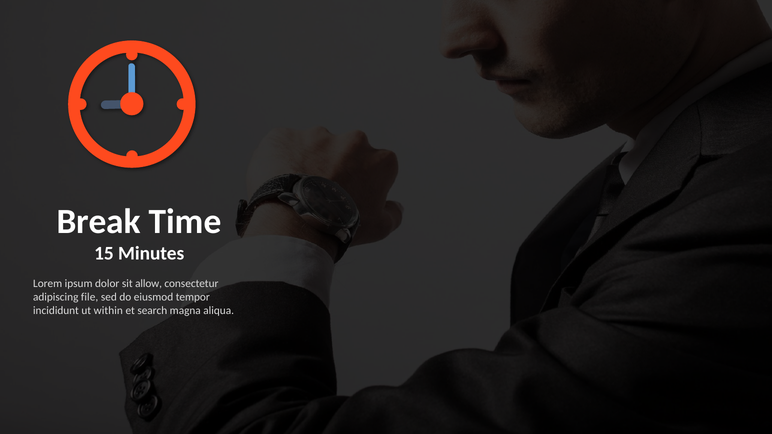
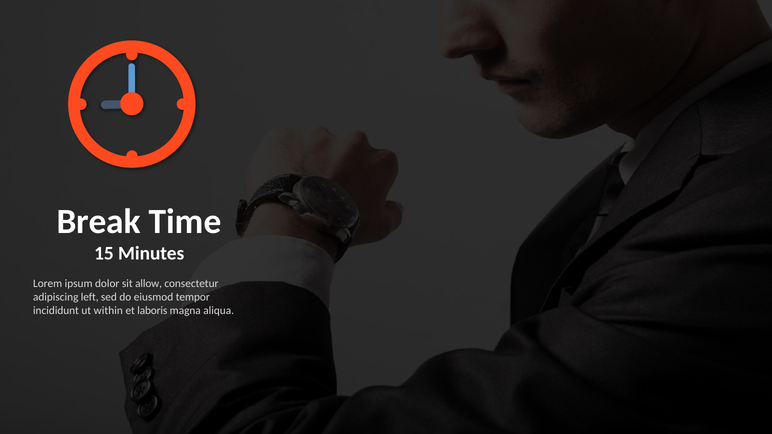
file: file -> left
search: search -> laboris
